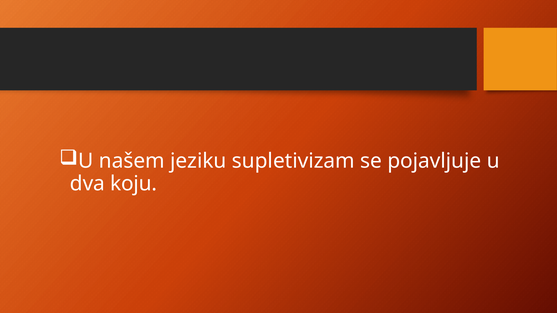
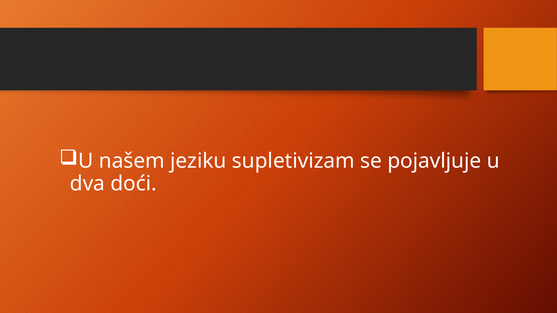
koju: koju -> doći
